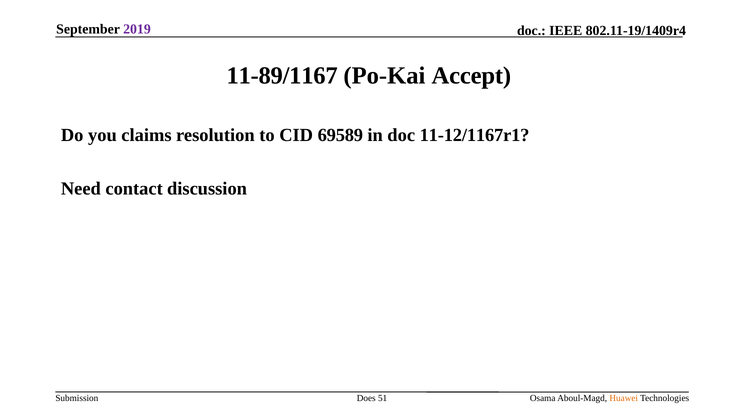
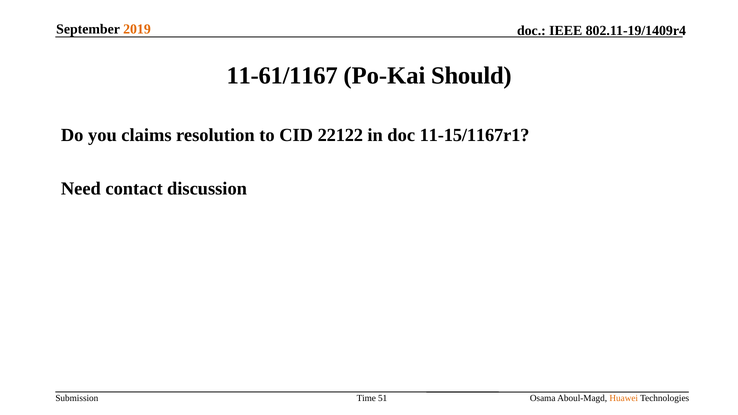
2019 colour: purple -> orange
11-89/1167: 11-89/1167 -> 11-61/1167
Accept: Accept -> Should
69589: 69589 -> 22122
11-12/1167r1: 11-12/1167r1 -> 11-15/1167r1
Does: Does -> Time
